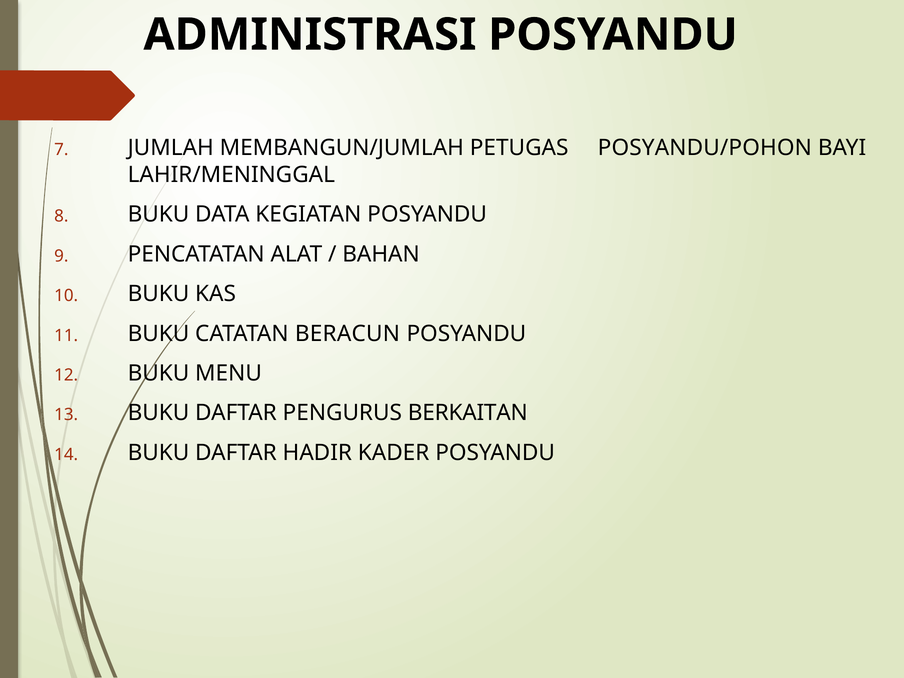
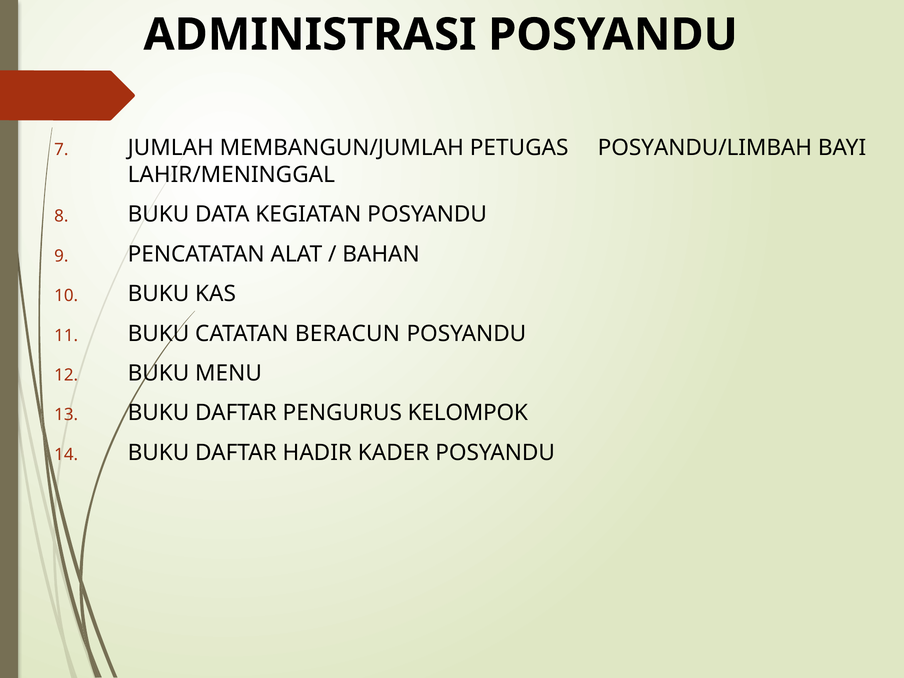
POSYANDU/POHON: POSYANDU/POHON -> POSYANDU/LIMBAH
BERKAITAN: BERKAITAN -> KELOMPOK
